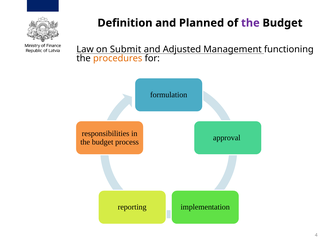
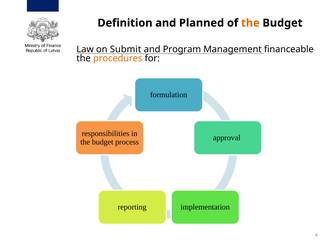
the at (250, 23) colour: purple -> orange
Adjusted: Adjusted -> Program
functioning: functioning -> financeable
